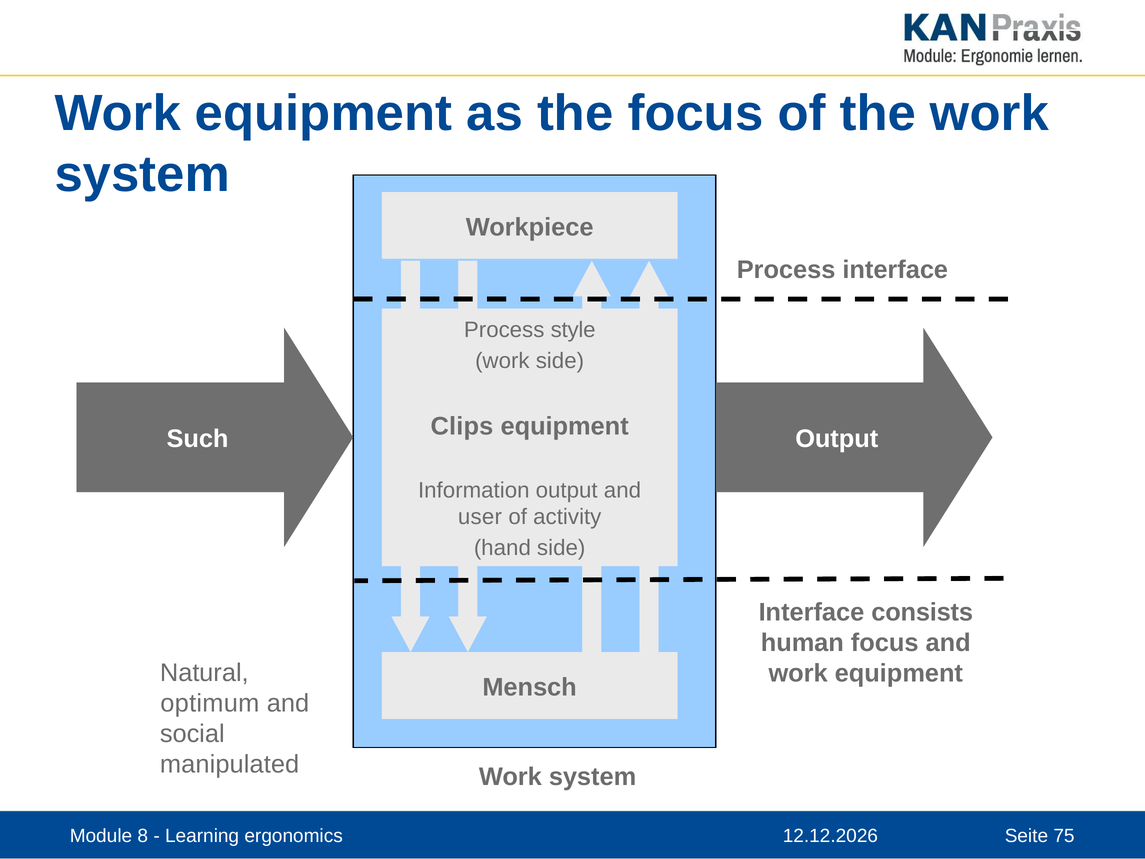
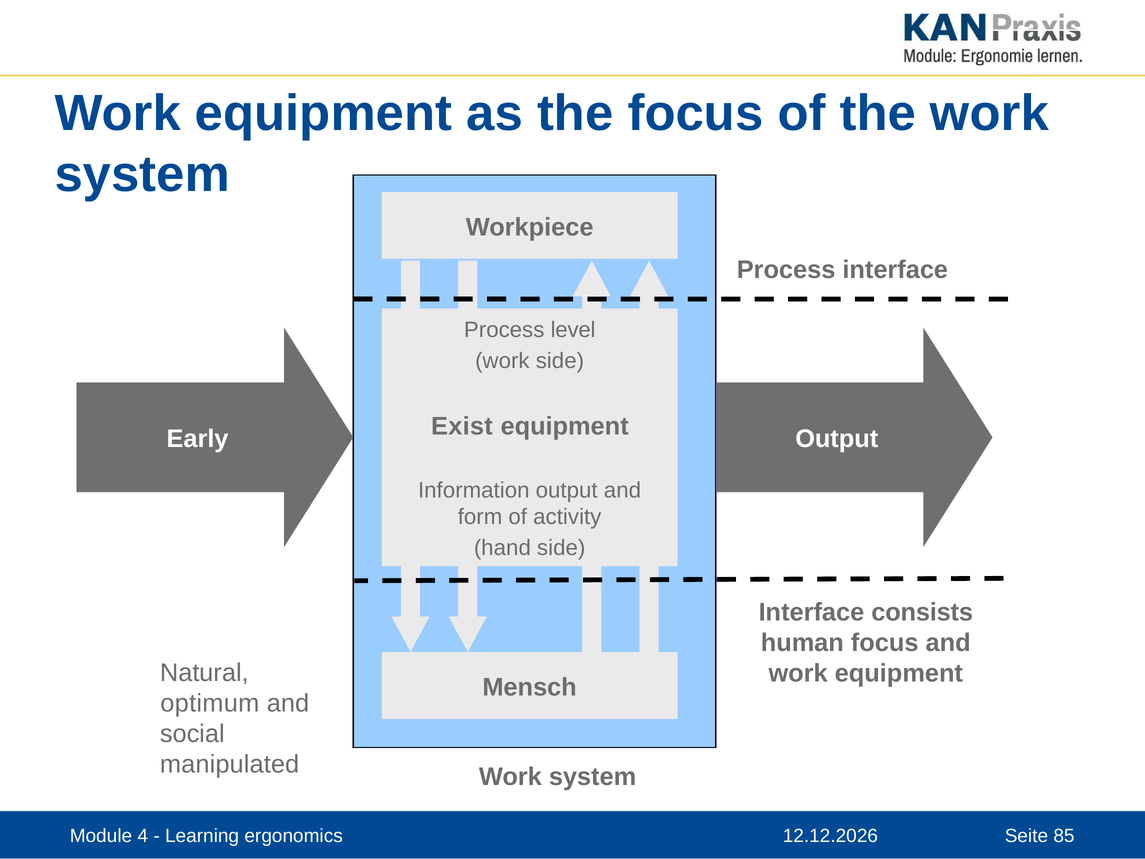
style: style -> level
Clips: Clips -> Exist
Such: Such -> Early
user: user -> form
8: 8 -> 4
75: 75 -> 85
